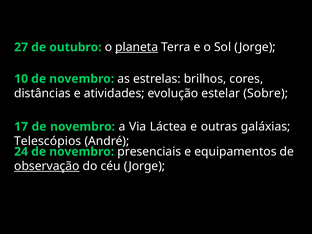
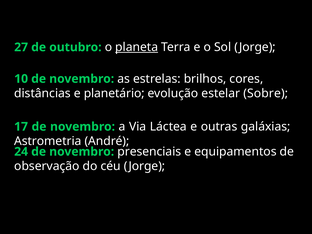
atividades: atividades -> planetário
Telescópios: Telescópios -> Astrometria
observação underline: present -> none
